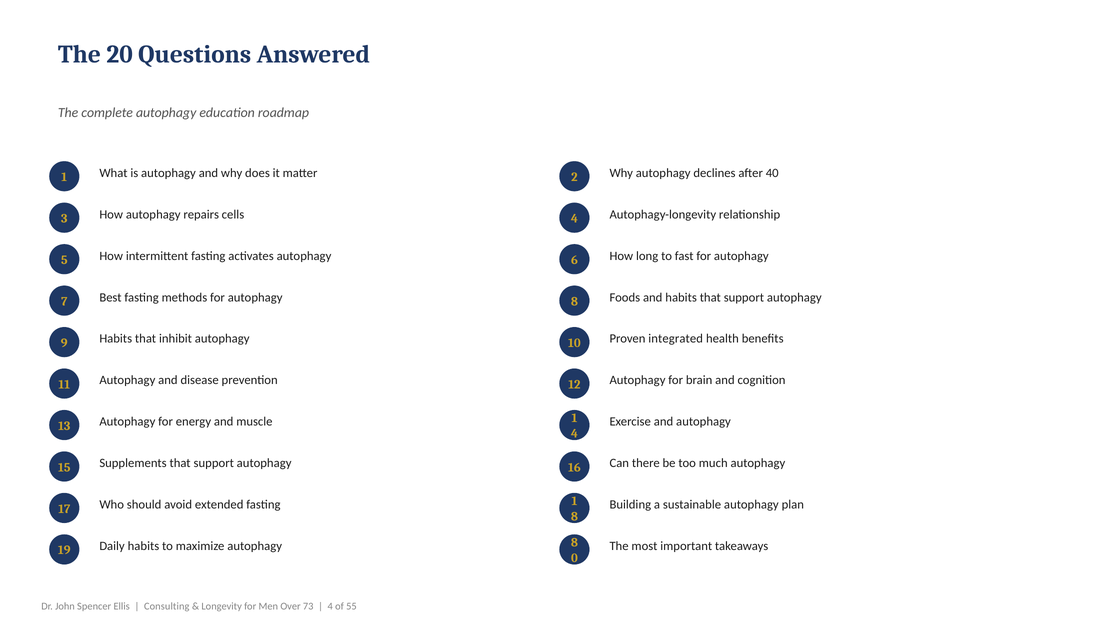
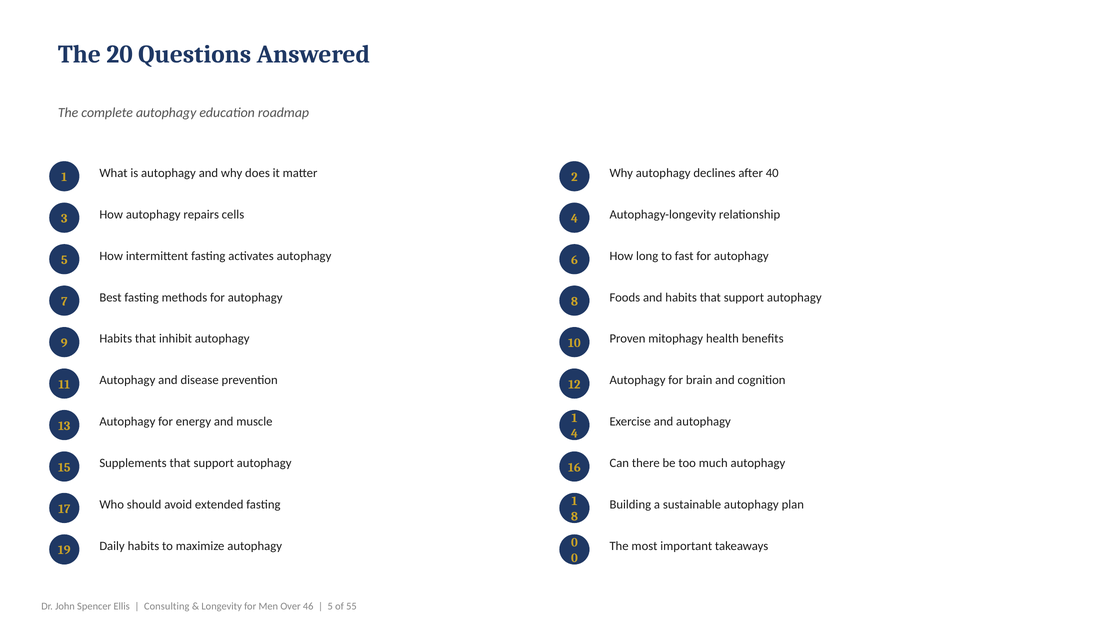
integrated: integrated -> mitophagy
maximize autophagy 8: 8 -> 0
73: 73 -> 46
4 at (330, 606): 4 -> 5
